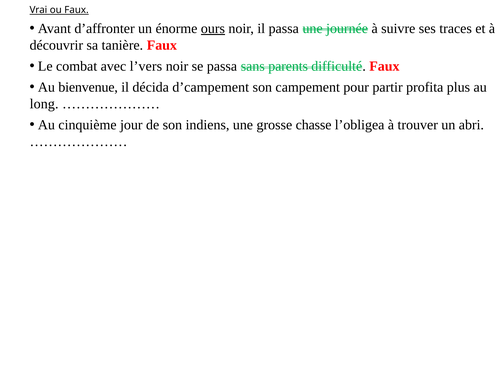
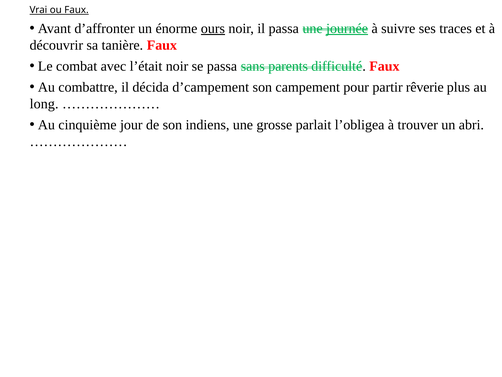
journée underline: none -> present
l’vers: l’vers -> l’était
bienvenue: bienvenue -> combattre
profita: profita -> rêverie
chasse: chasse -> parlait
